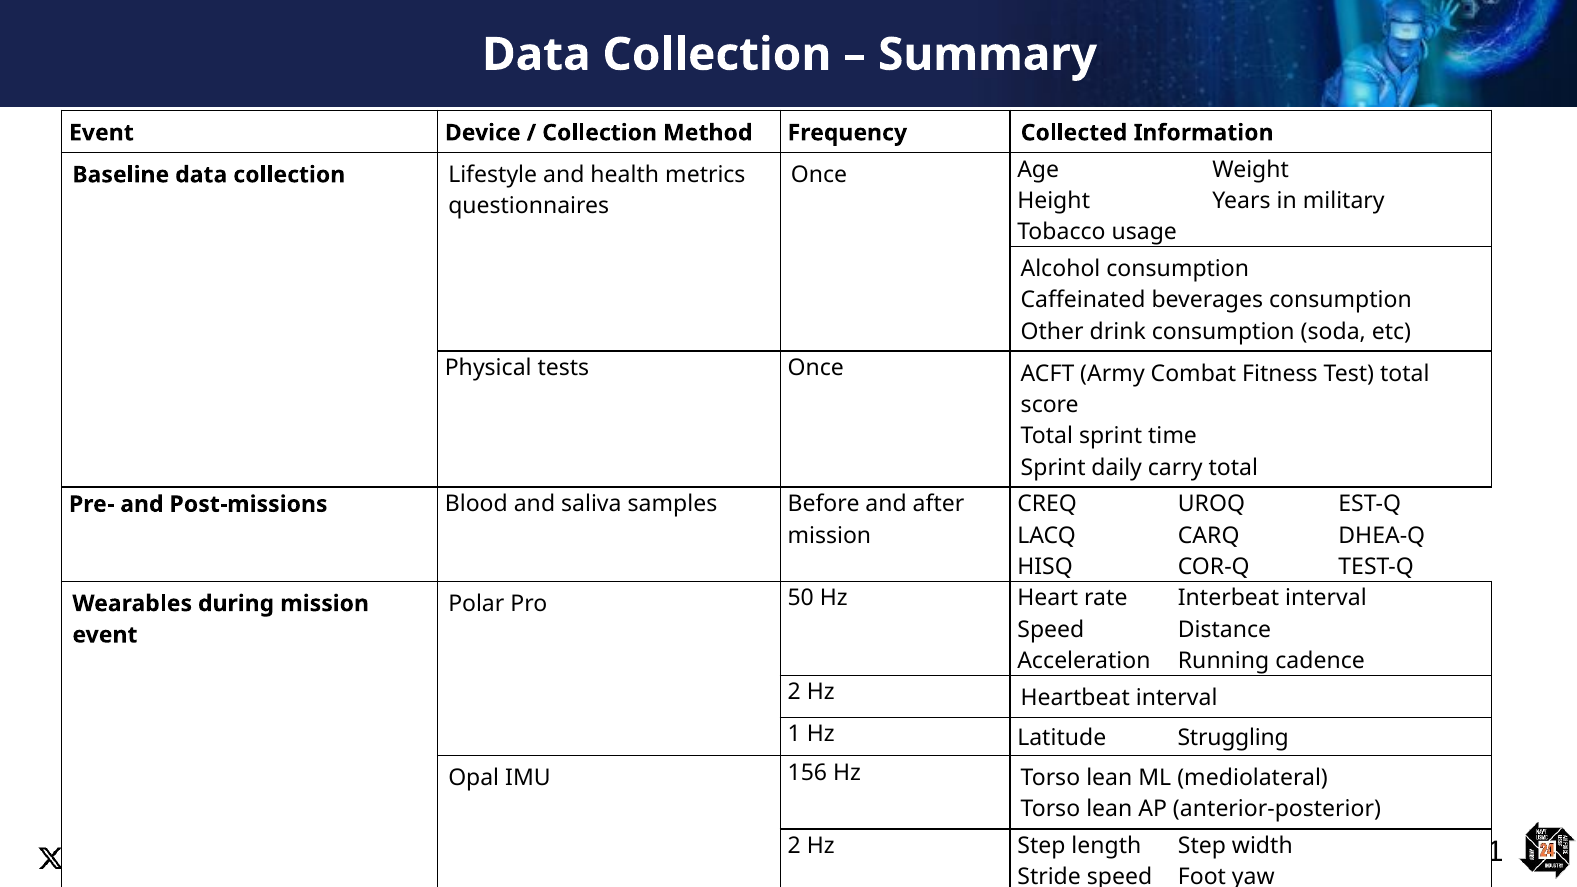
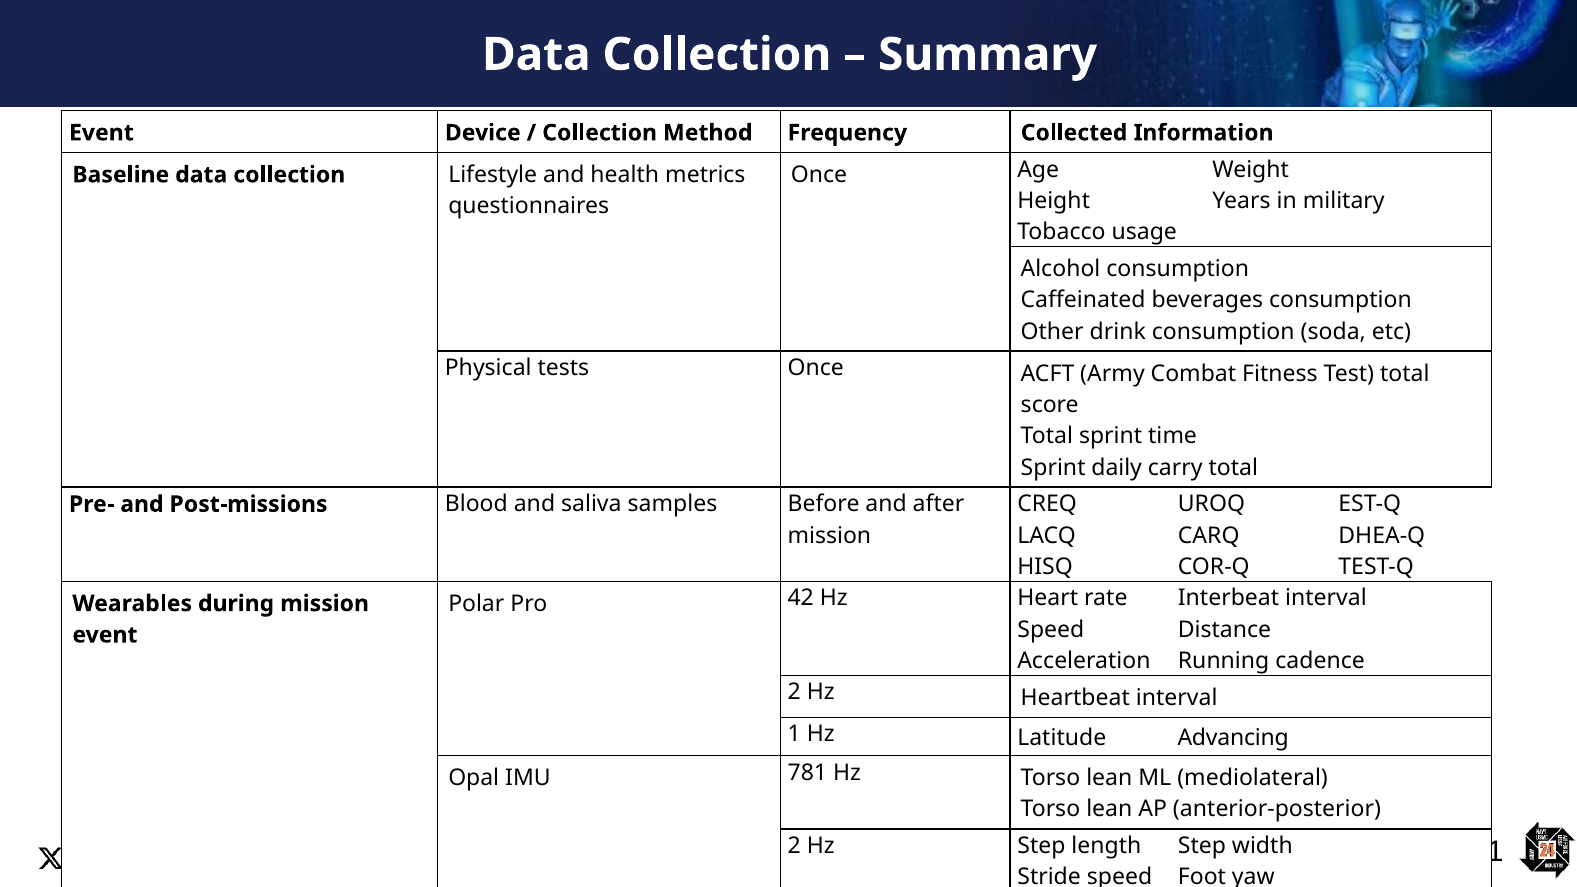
50: 50 -> 42
Struggling: Struggling -> Advancing
156: 156 -> 781
